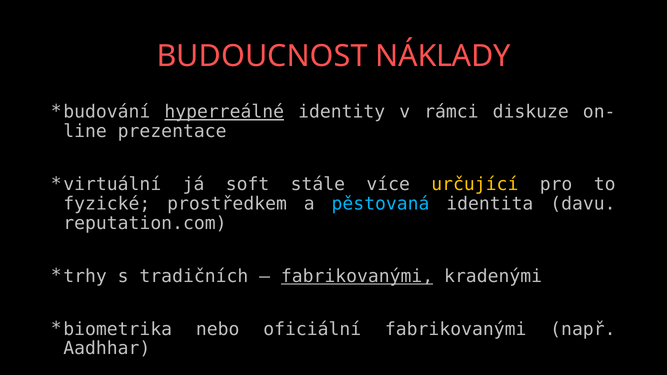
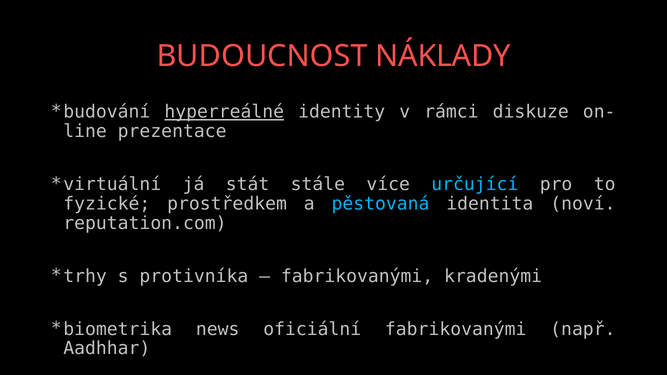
soft: soft -> stát
určující colour: yellow -> light blue
davu: davu -> noví
tradičních: tradičních -> protivníka
fabrikovanými at (357, 276) underline: present -> none
nebo: nebo -> news
